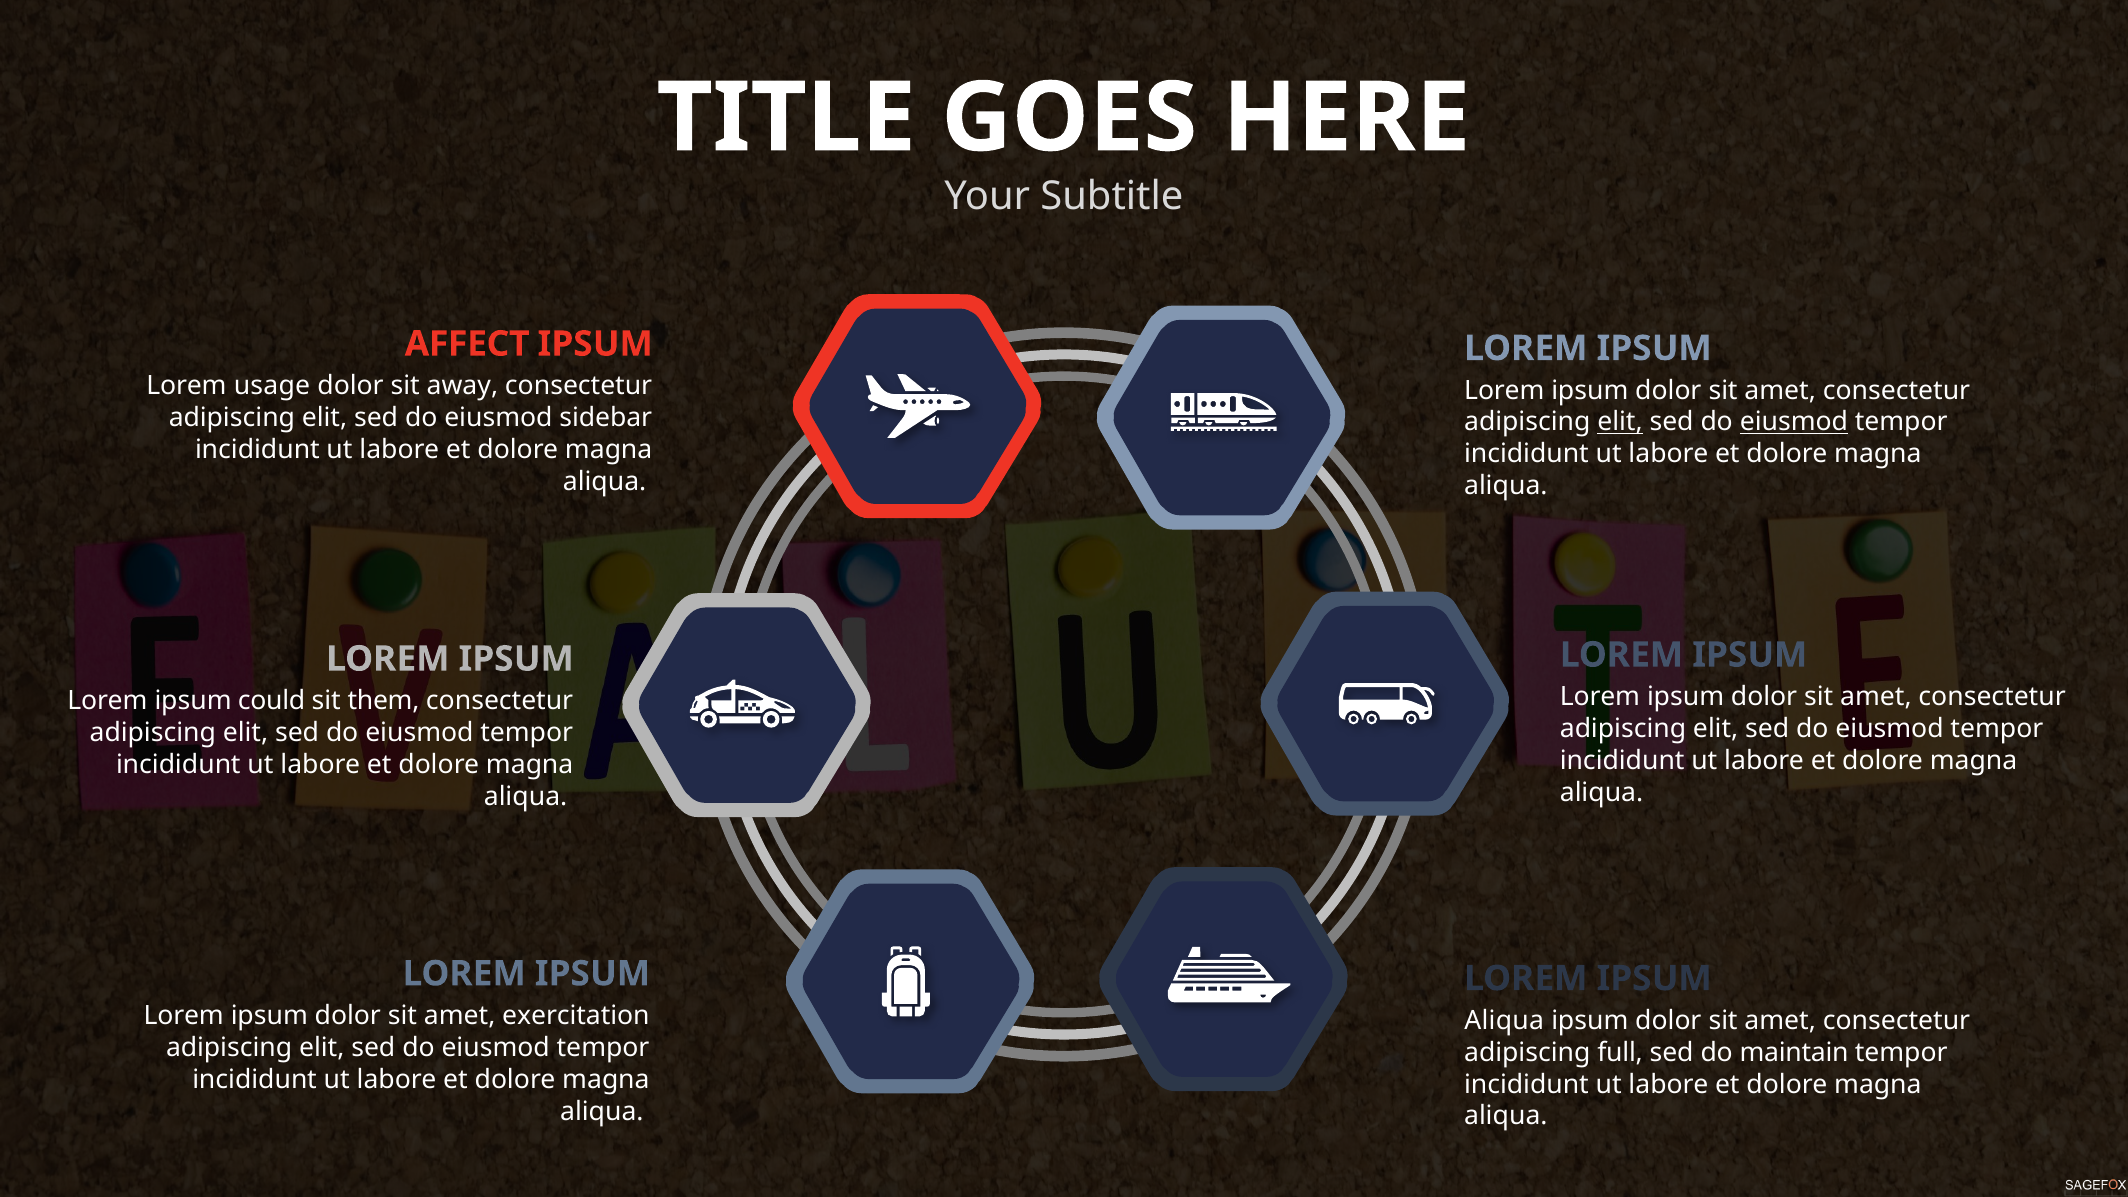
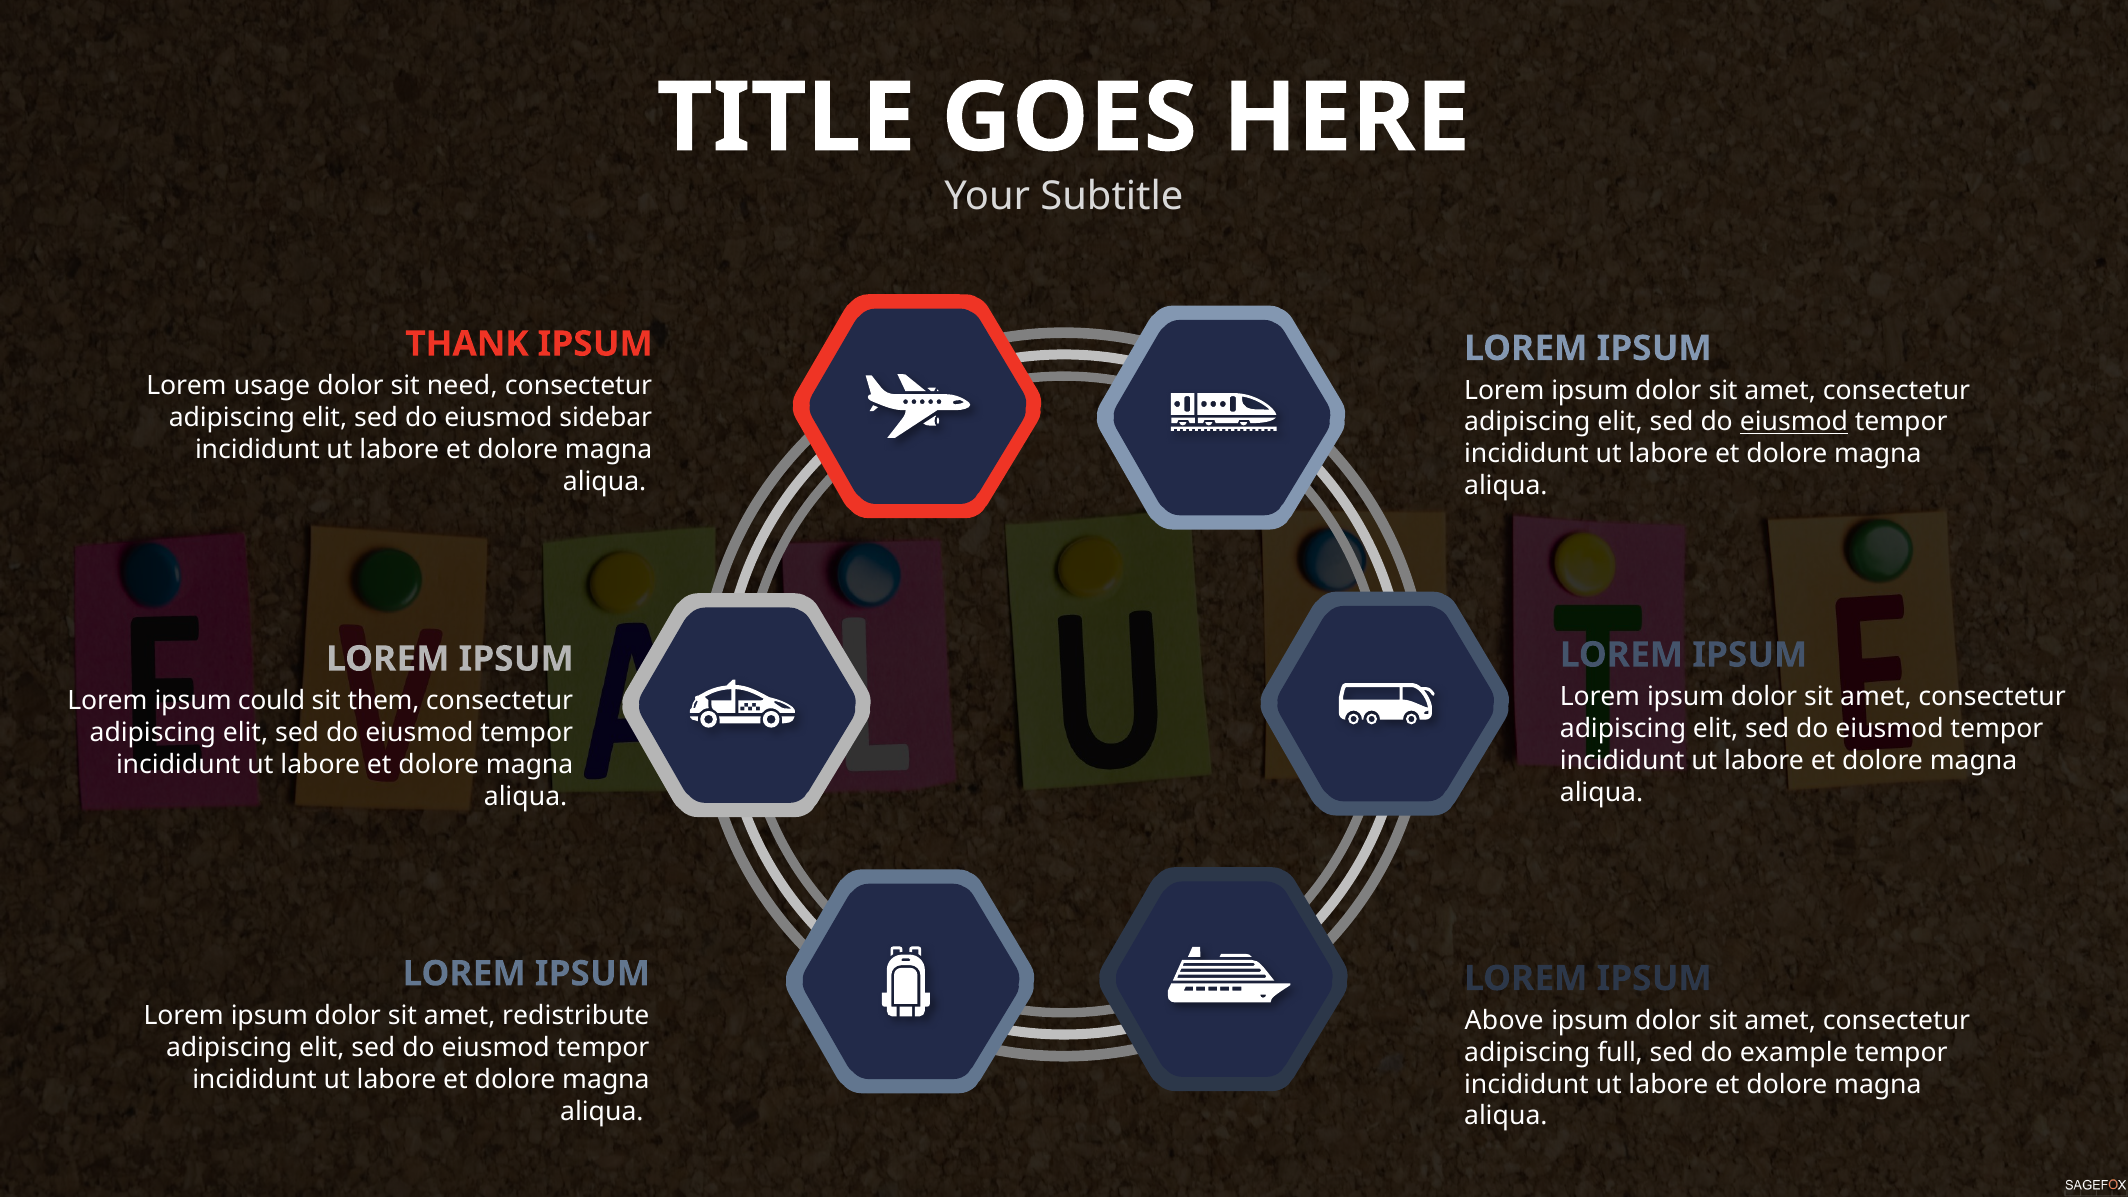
AFFECT: AFFECT -> THANK
away: away -> need
elit at (1620, 422) underline: present -> none
exercitation: exercitation -> redistribute
Aliqua at (1504, 1020): Aliqua -> Above
maintain: maintain -> example
